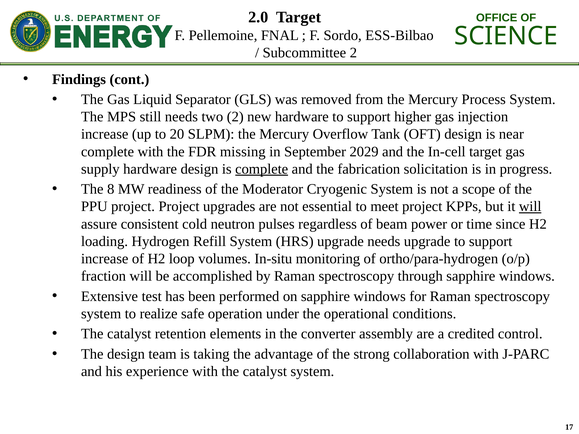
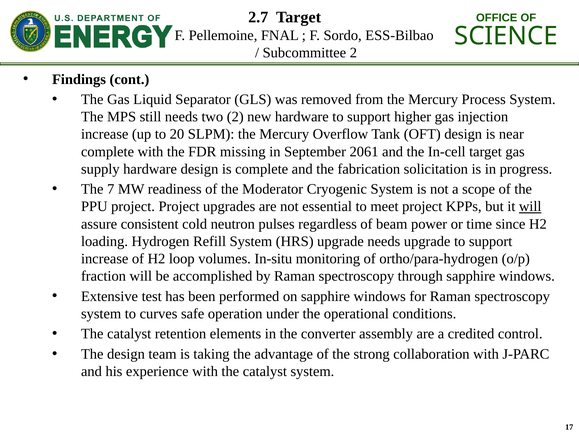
2.0: 2.0 -> 2.7
2029: 2029 -> 2061
complete at (262, 169) underline: present -> none
8: 8 -> 7
realize: realize -> curves
